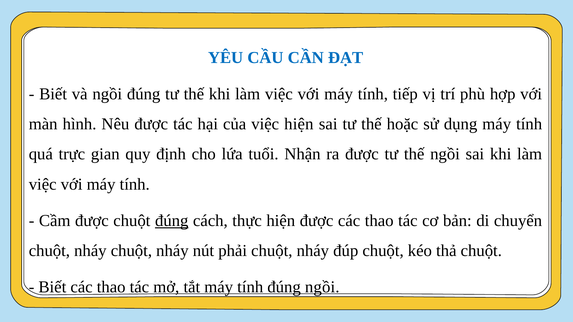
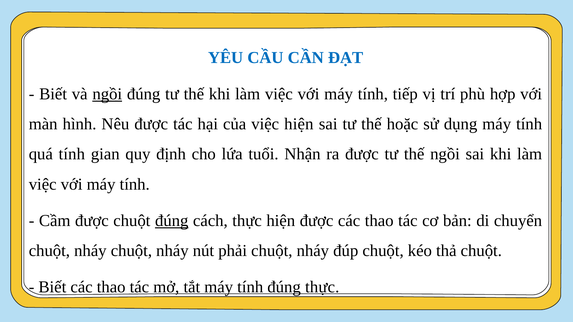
ngồi at (107, 94) underline: none -> present
quá trực: trực -> tính
đúng ngồi: ngồi -> thực
